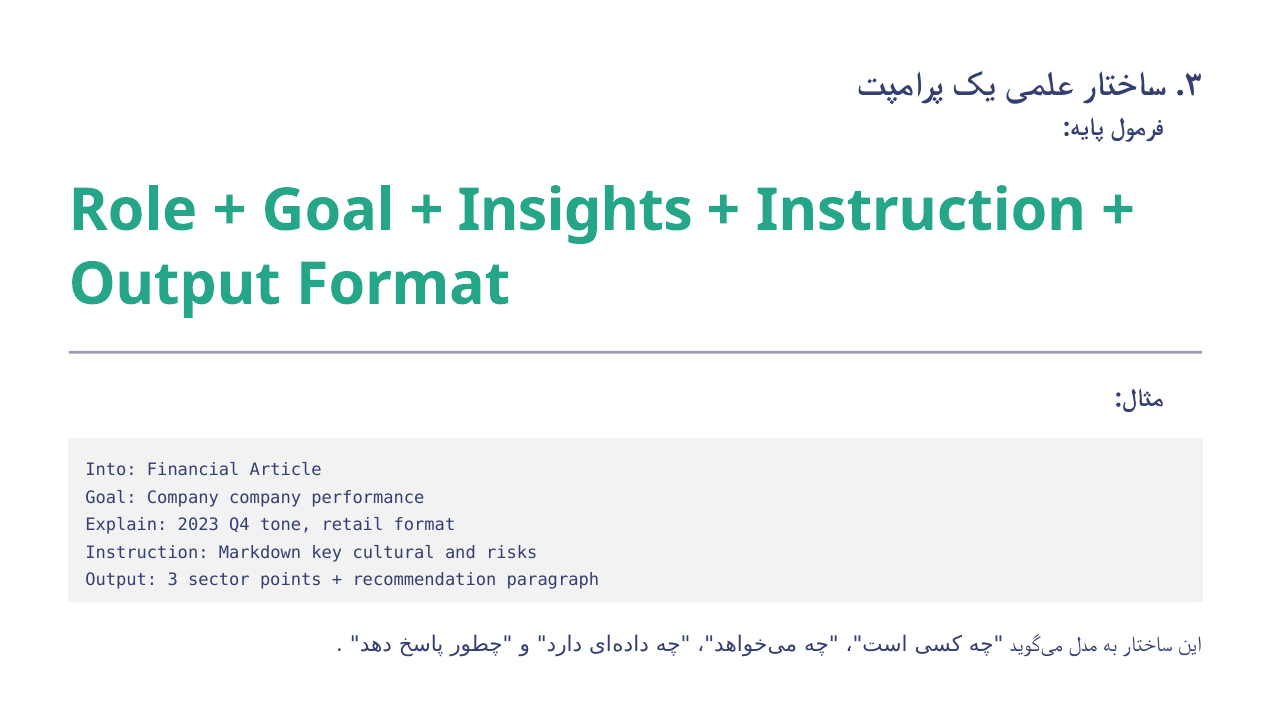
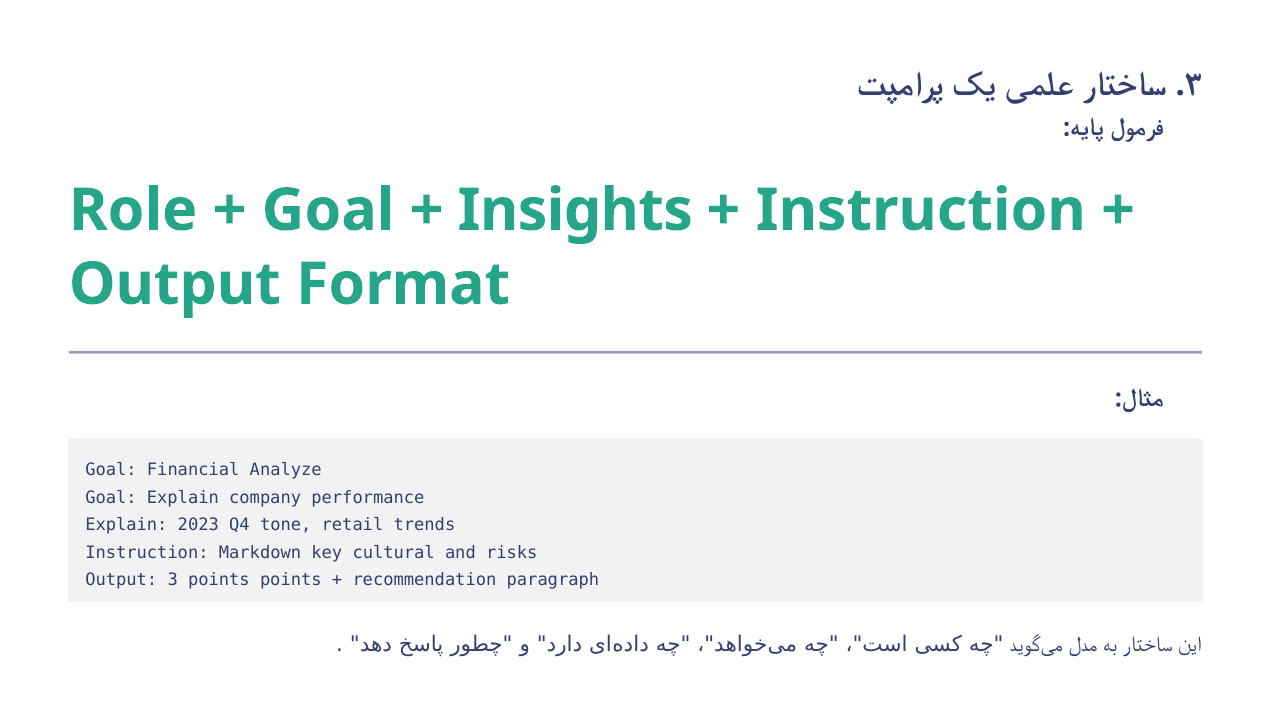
Into at (111, 470): Into -> Goal
Article: Article -> Analyze
Goal Company: Company -> Explain
retail format: format -> trends
3 sector: sector -> points
